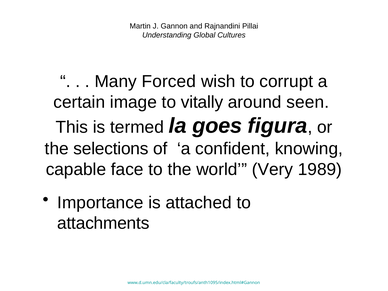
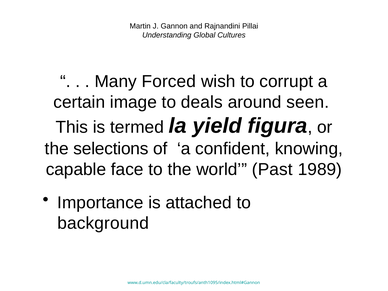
vitally: vitally -> deals
goes: goes -> yield
Very: Very -> Past
attachments: attachments -> background
